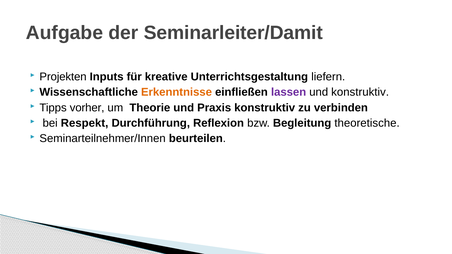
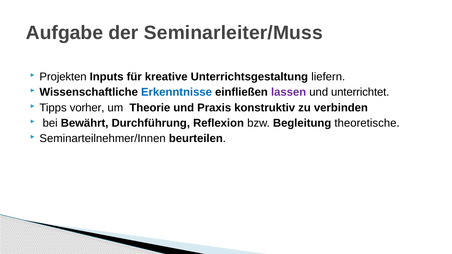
Seminarleiter/Damit: Seminarleiter/Damit -> Seminarleiter/Muss
Erkenntnisse colour: orange -> blue
und konstruktiv: konstruktiv -> unterrichtet
Respekt: Respekt -> Bewährt
